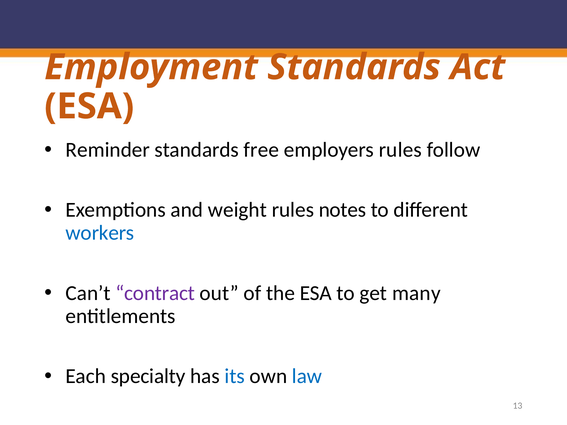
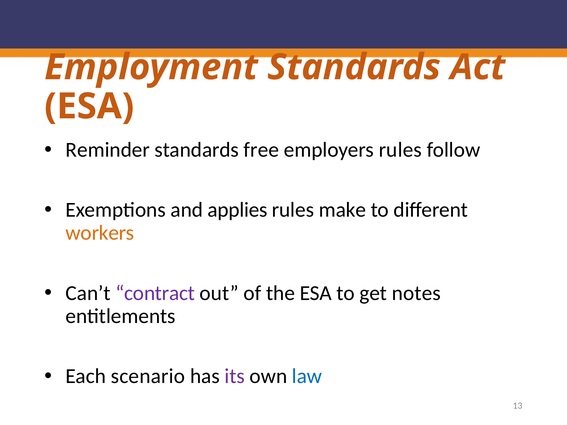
weight: weight -> applies
notes: notes -> make
workers colour: blue -> orange
many: many -> notes
specialty: specialty -> scenario
its colour: blue -> purple
